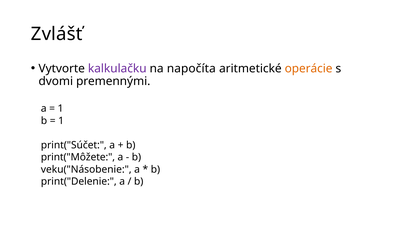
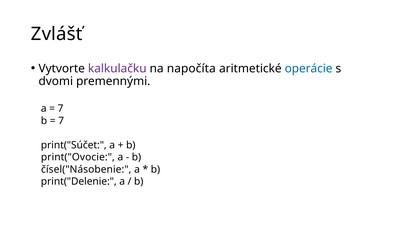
operácie colour: orange -> blue
1 at (61, 109): 1 -> 7
1 at (61, 121): 1 -> 7
print("Môžete: print("Môžete -> print("Ovocie
veku("Násobenie: veku("Násobenie -> čísel("Násobenie
